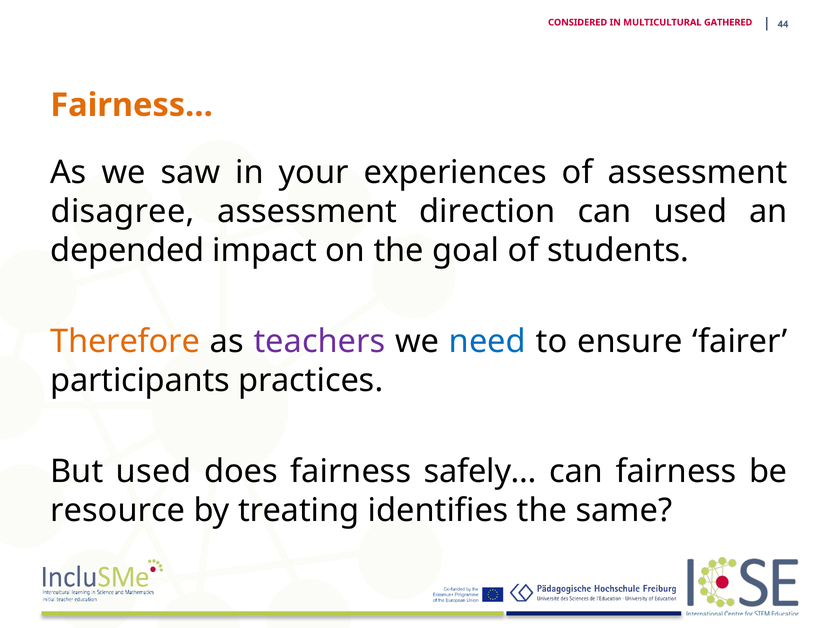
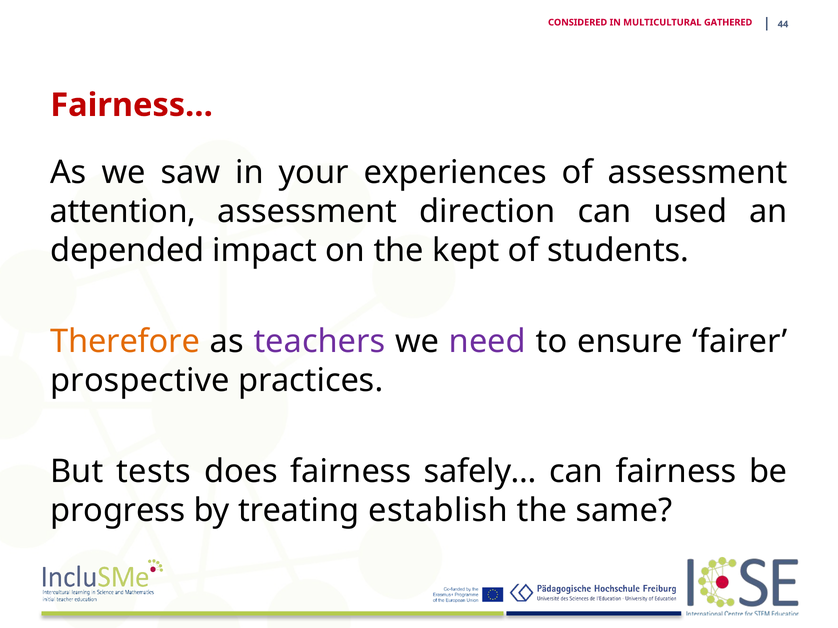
Fairness… colour: orange -> red
disagree: disagree -> attention
goal: goal -> kept
need colour: blue -> purple
participants: participants -> prospective
But used: used -> tests
resource: resource -> progress
identifies: identifies -> establish
